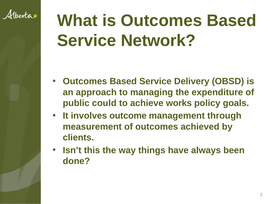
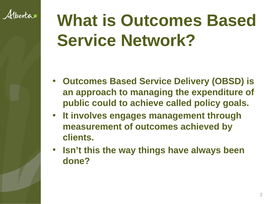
works: works -> called
outcome: outcome -> engages
